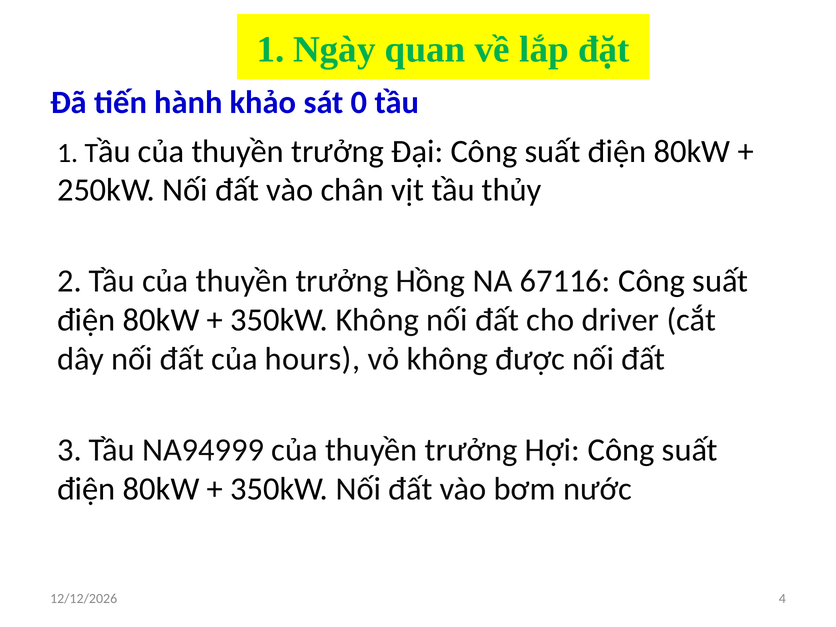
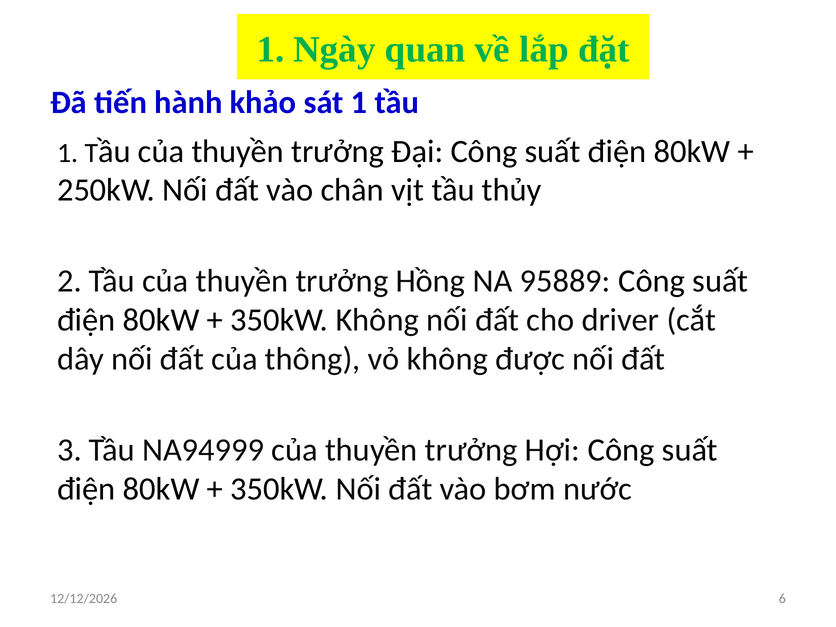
sát 0: 0 -> 1
67116: 67116 -> 95889
hours: hours -> thông
4: 4 -> 6
